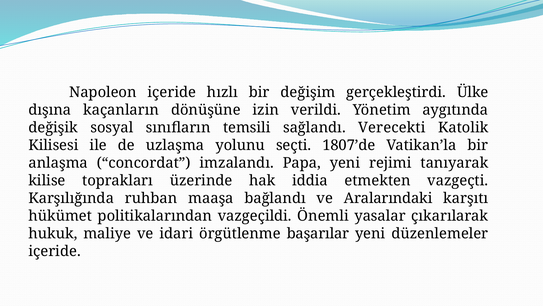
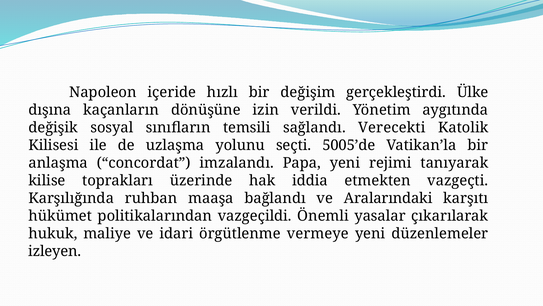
1807’de: 1807’de -> 5005’de
başarılar: başarılar -> vermeye
içeride at (55, 251): içeride -> izleyen
